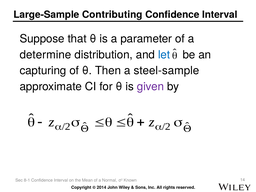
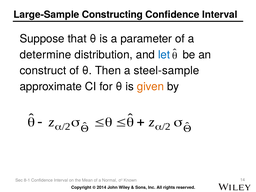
Contributing: Contributing -> Constructing
capturing: capturing -> construct
given colour: purple -> orange
